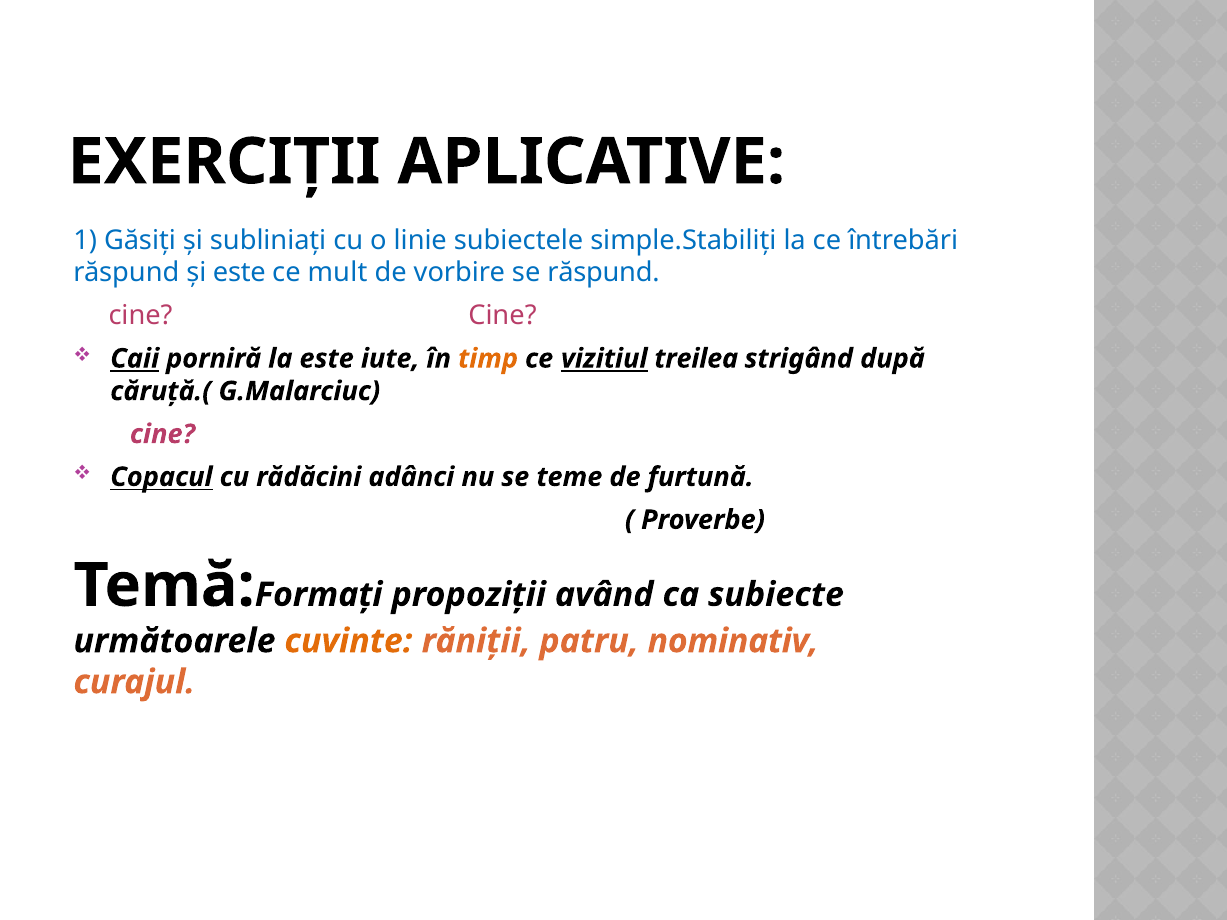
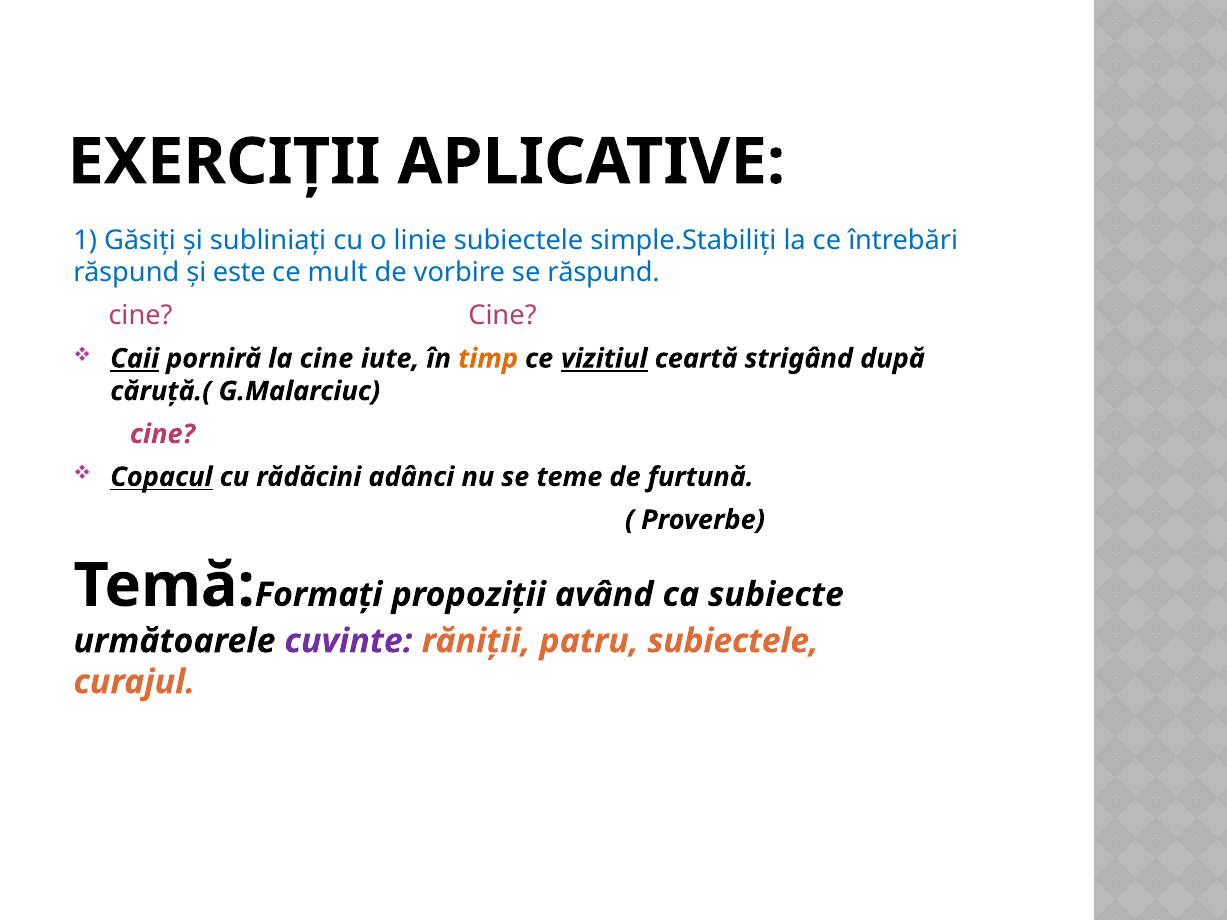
la este: este -> cine
treilea: treilea -> ceartă
cuvinte colour: orange -> purple
patru nominativ: nominativ -> subiectele
